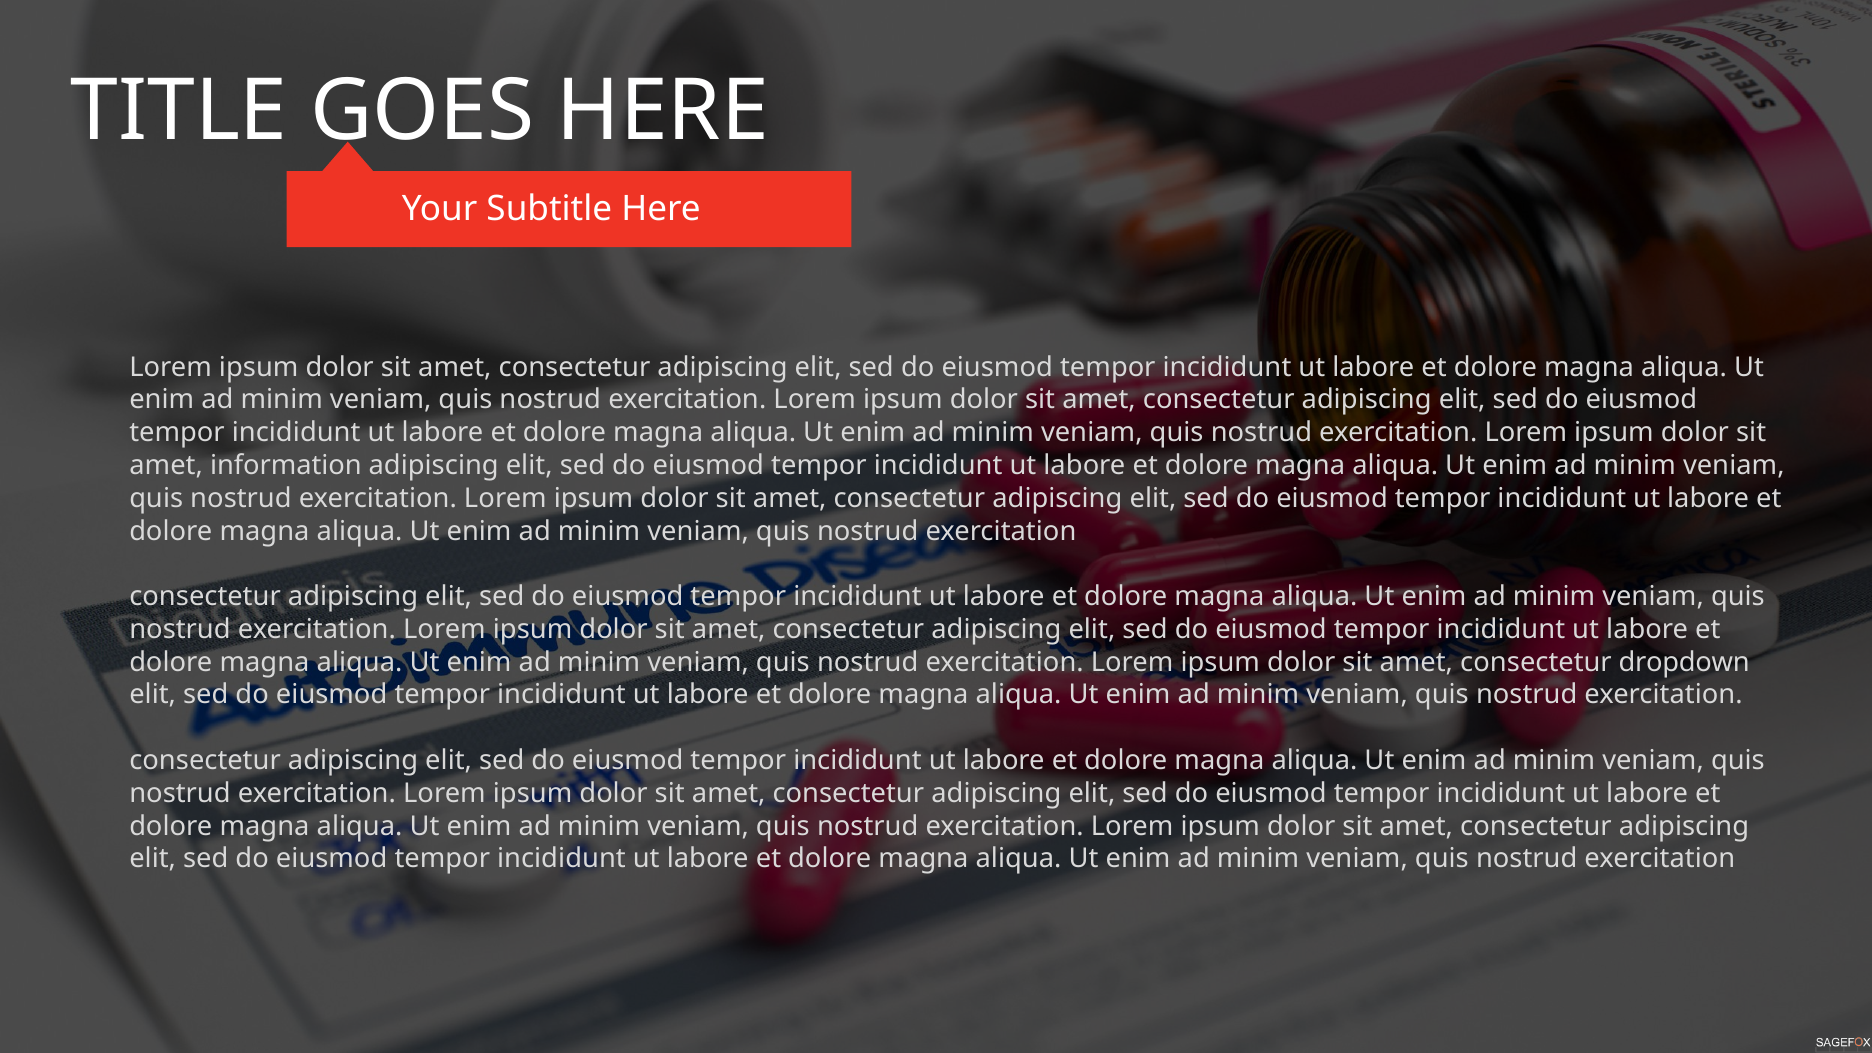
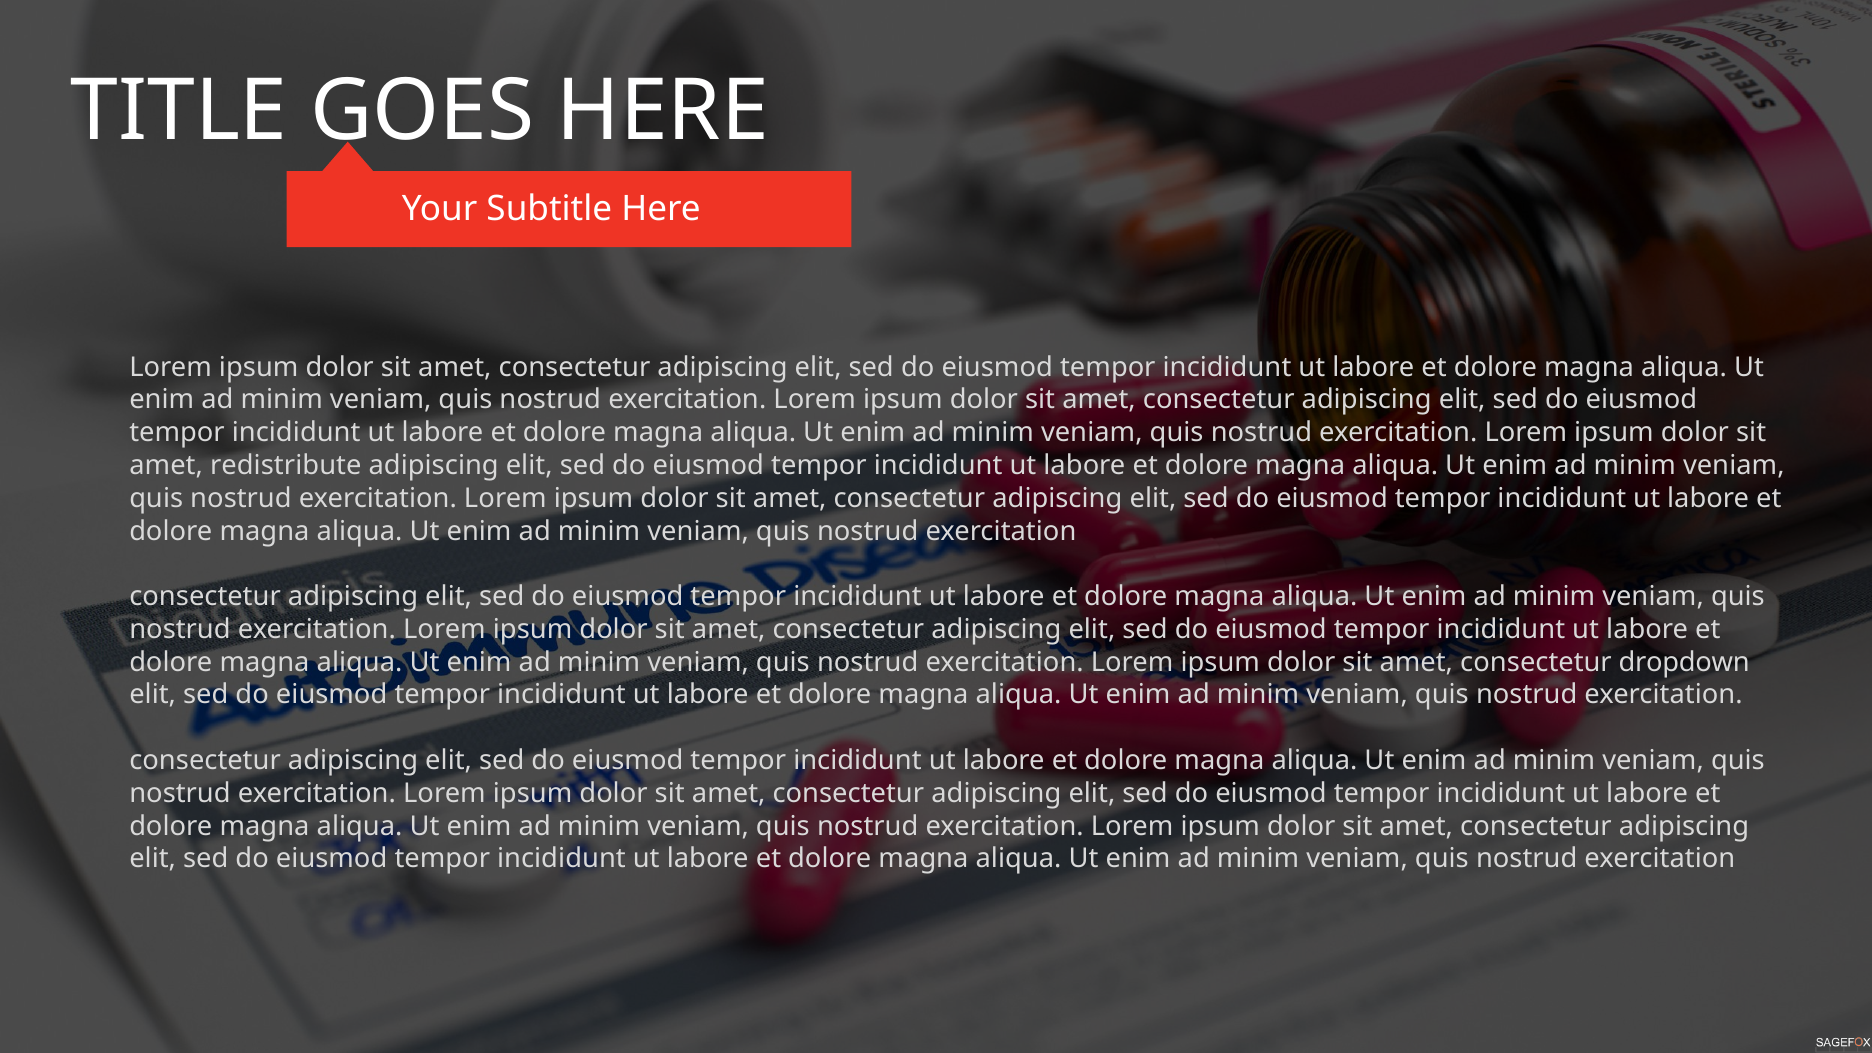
information: information -> redistribute
